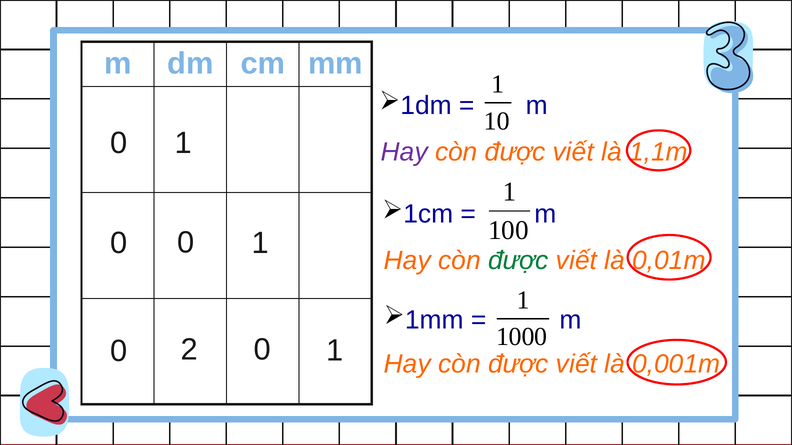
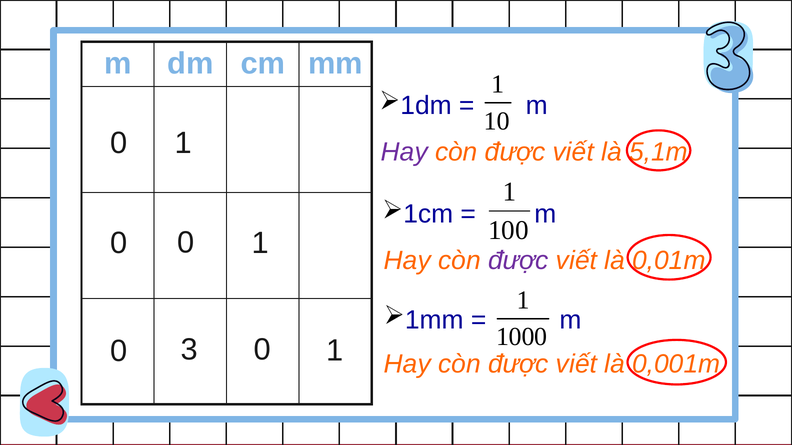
1,1m: 1,1m -> 5,1m
được at (518, 261) colour: green -> purple
2: 2 -> 3
